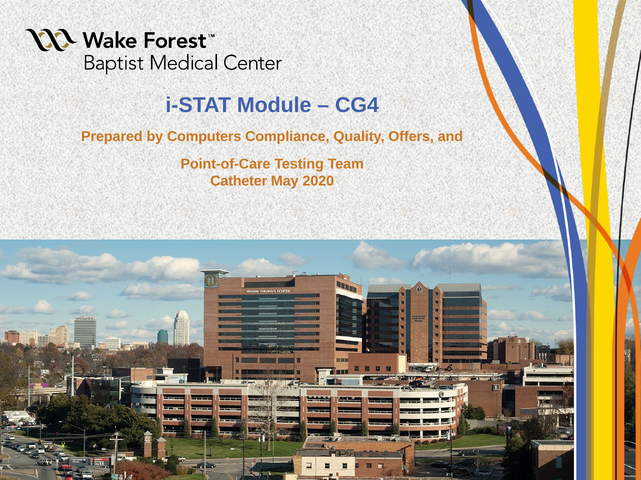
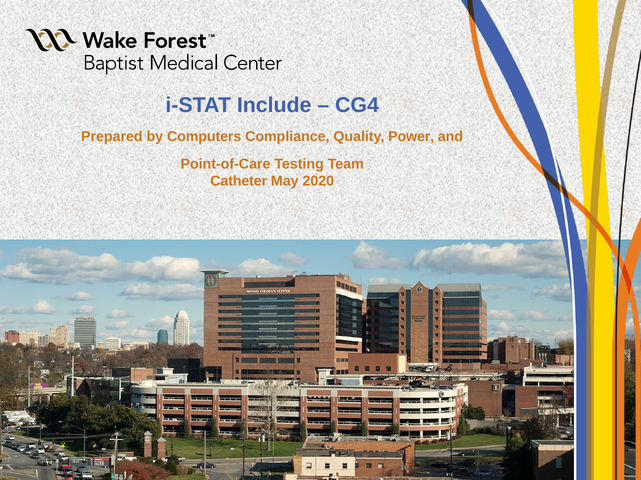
Module: Module -> Include
Offers: Offers -> Power
